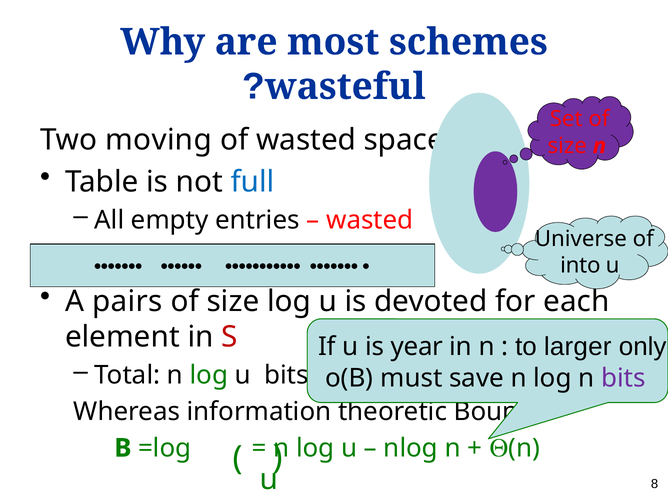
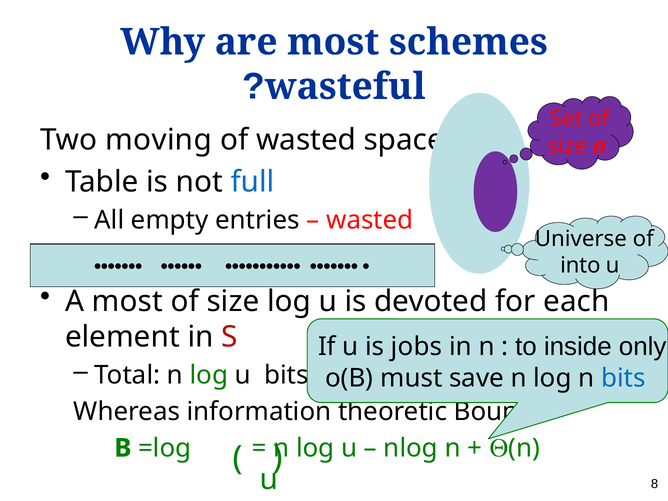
A pairs: pairs -> most
year: year -> jobs
larger: larger -> inside
bits at (623, 378) colour: purple -> blue
